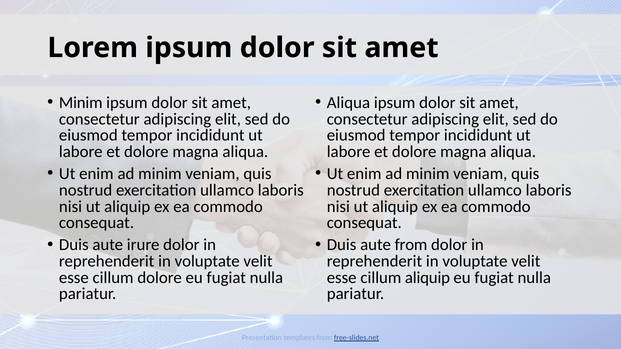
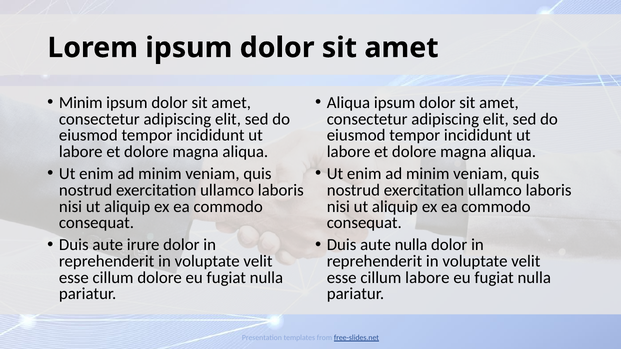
aute from: from -> nulla
cillum aliquip: aliquip -> labore
